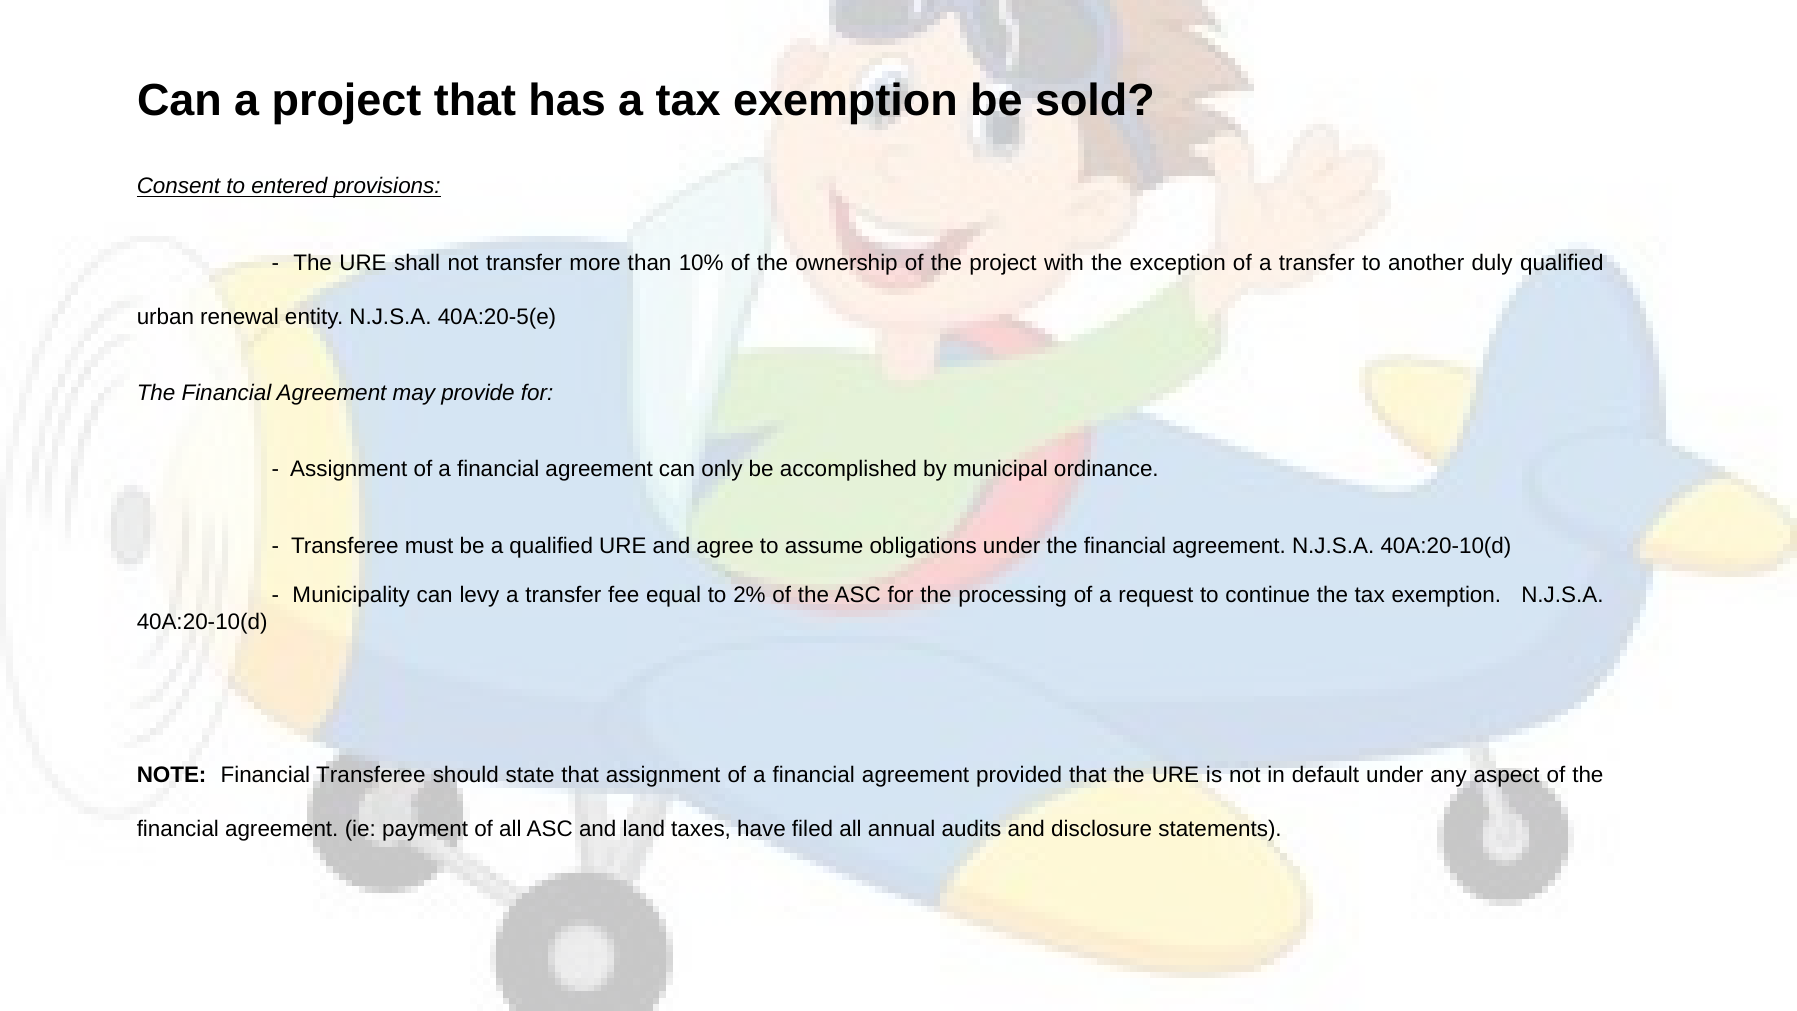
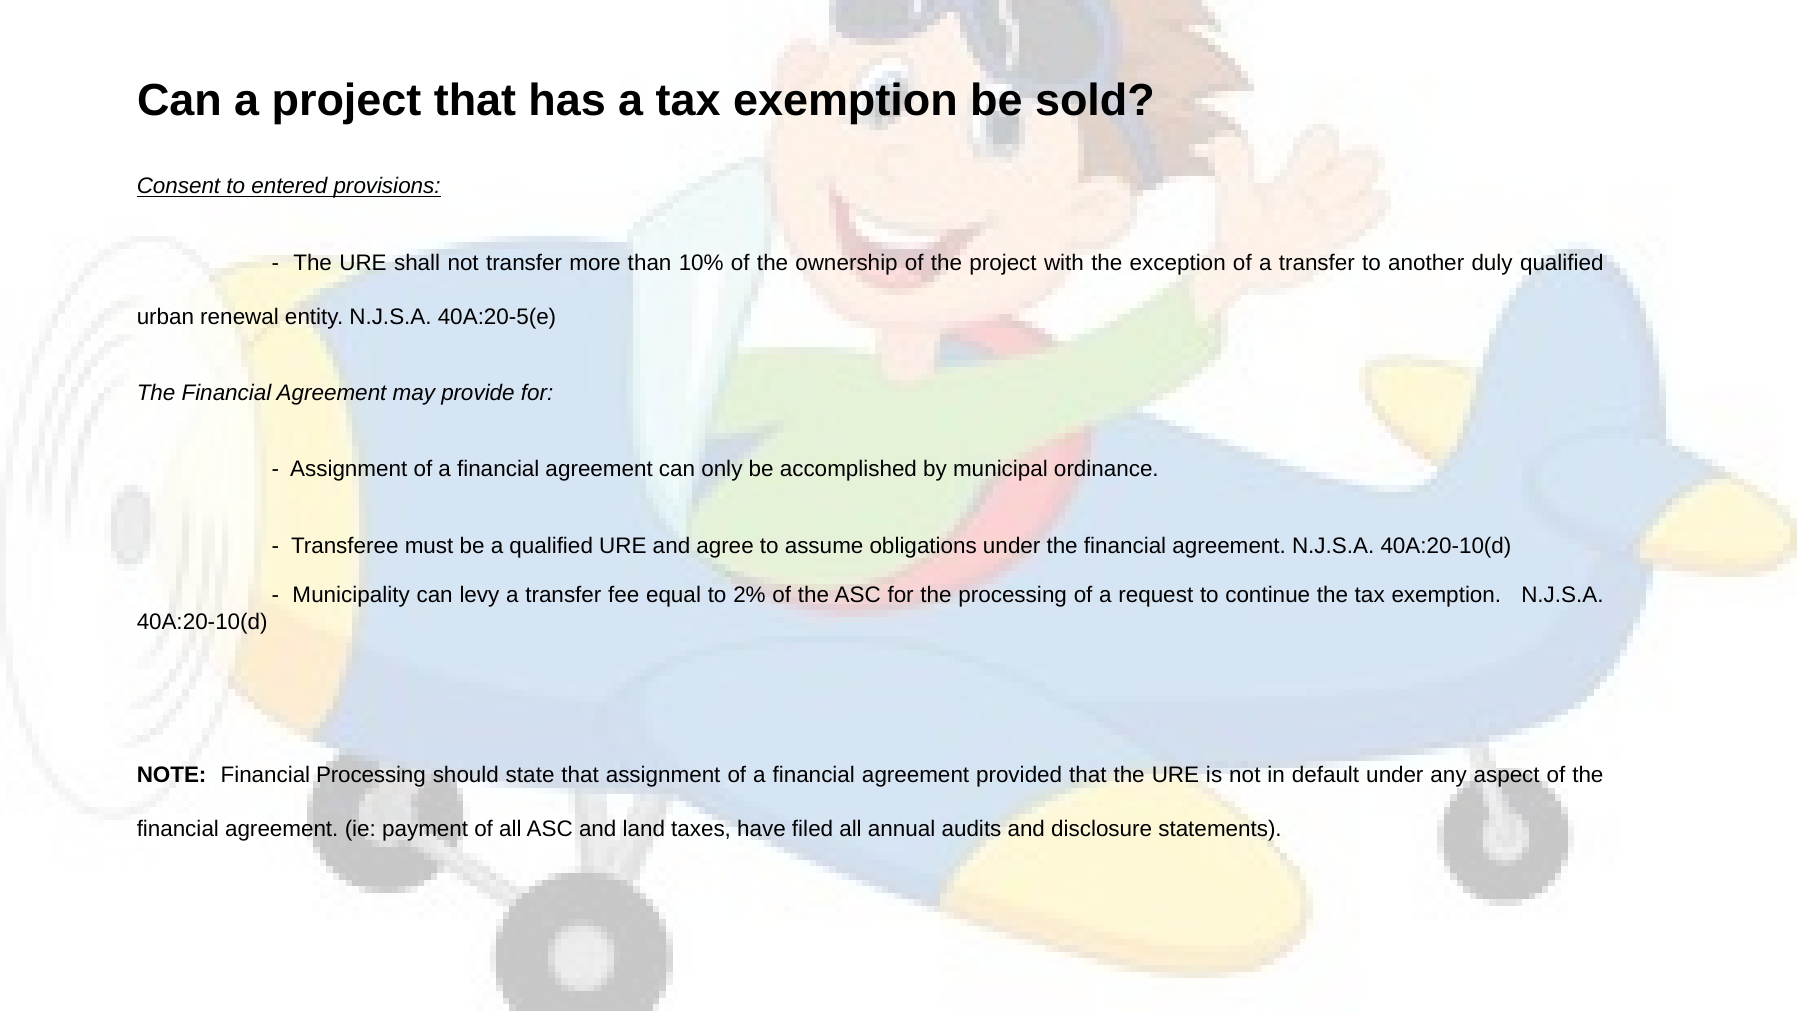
Financial Transferee: Transferee -> Processing
